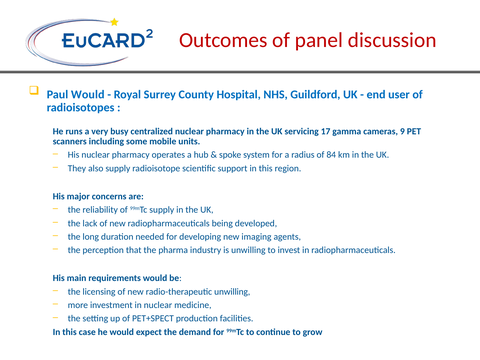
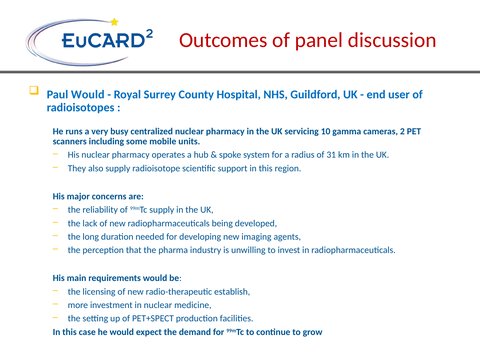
17: 17 -> 10
9: 9 -> 2
84: 84 -> 31
radio-therapeutic unwilling: unwilling -> establish
